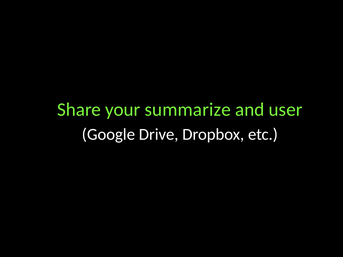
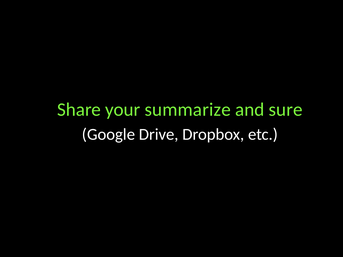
user: user -> sure
